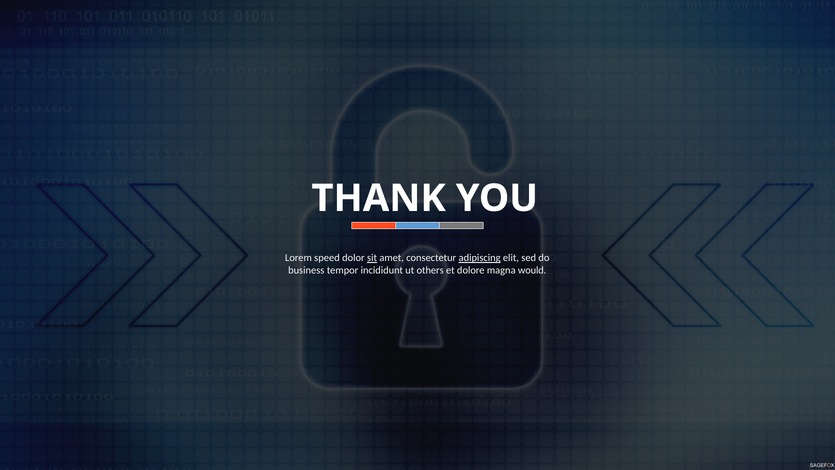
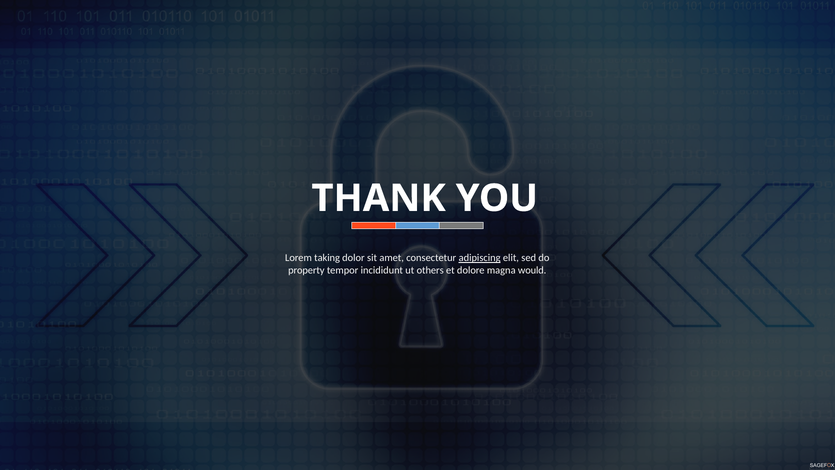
speed: speed -> taking
sit underline: present -> none
business: business -> property
